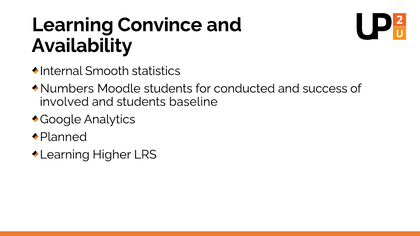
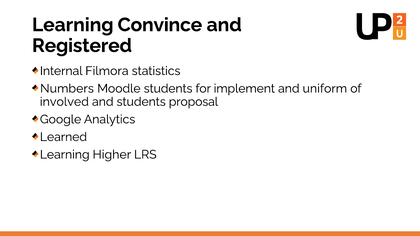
Availability: Availability -> Registered
Smooth: Smooth -> Filmora
conducted: conducted -> implement
success: success -> uniform
baseline: baseline -> proposal
Planned: Planned -> Learned
